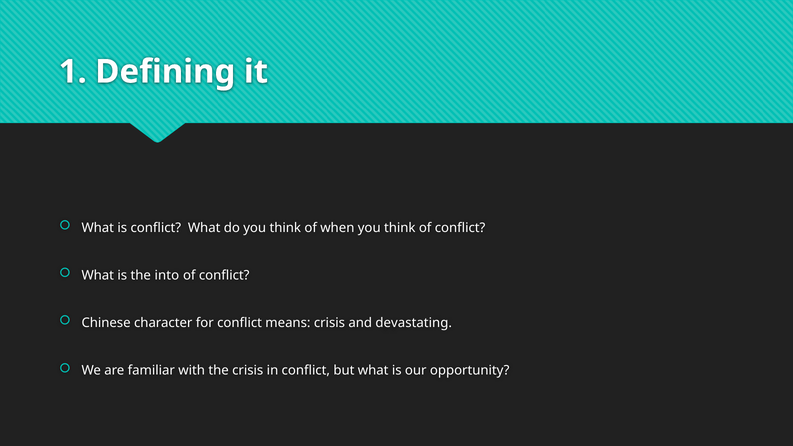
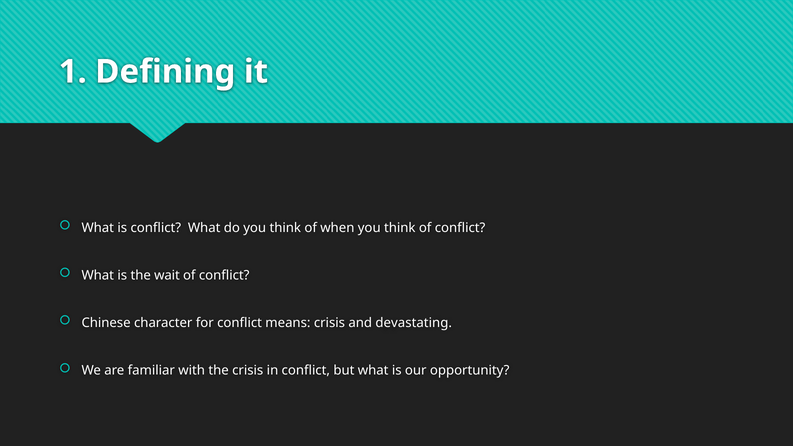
into: into -> wait
